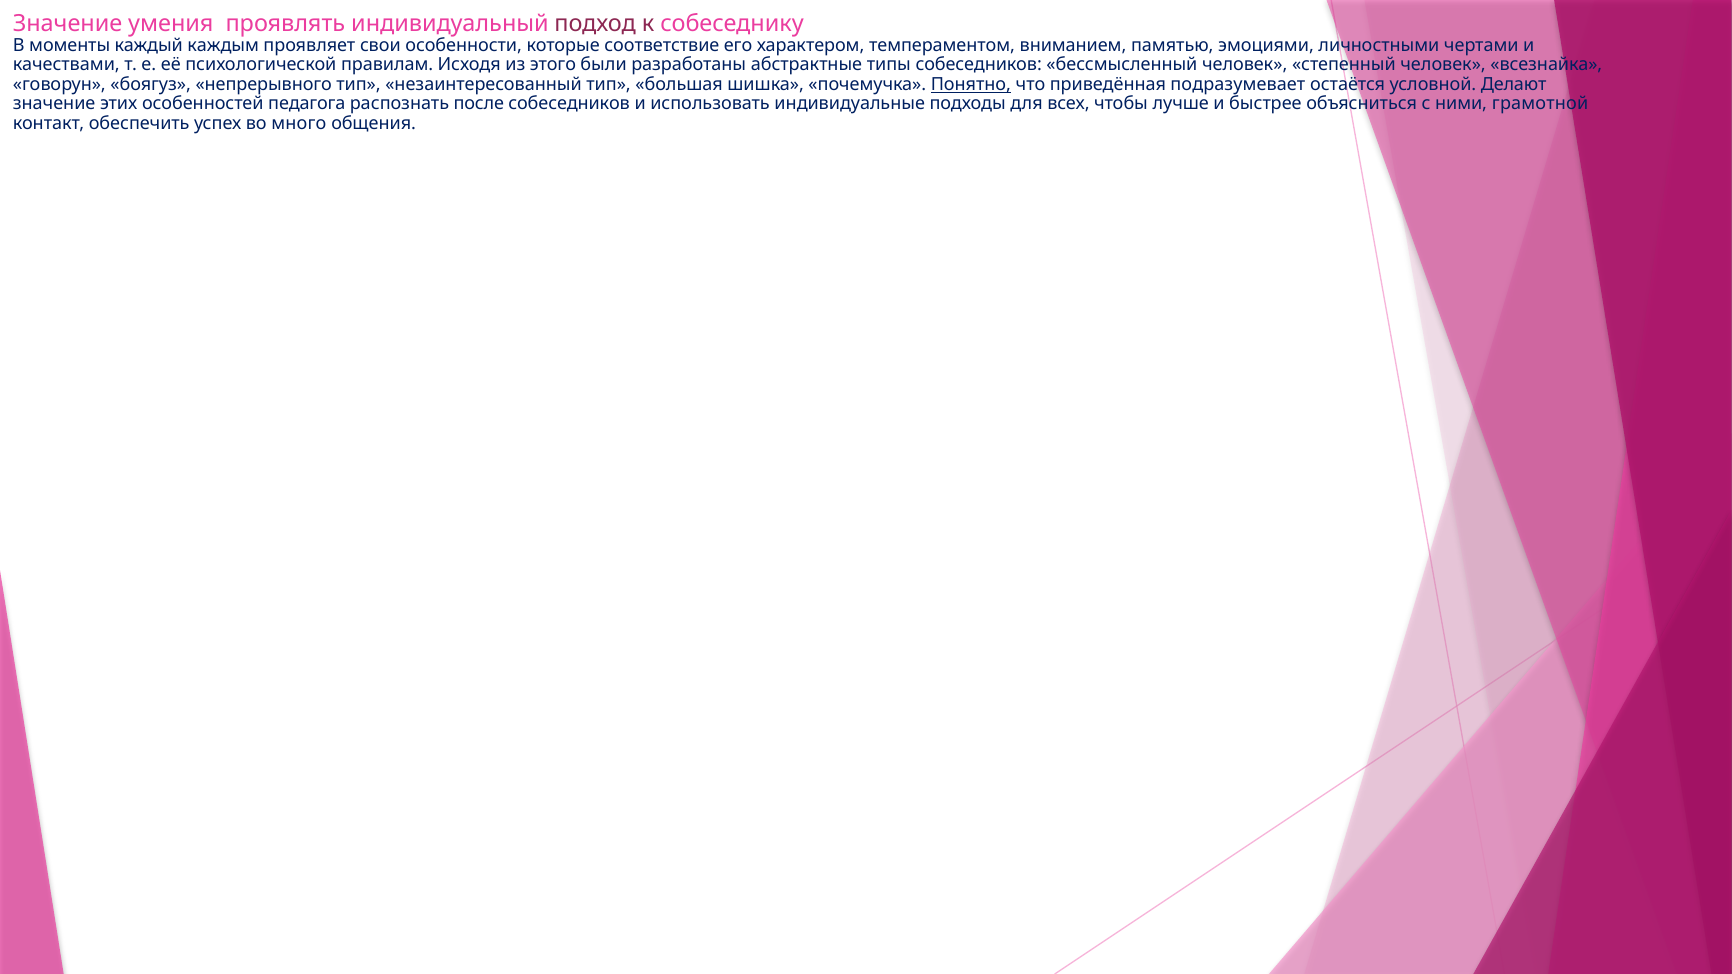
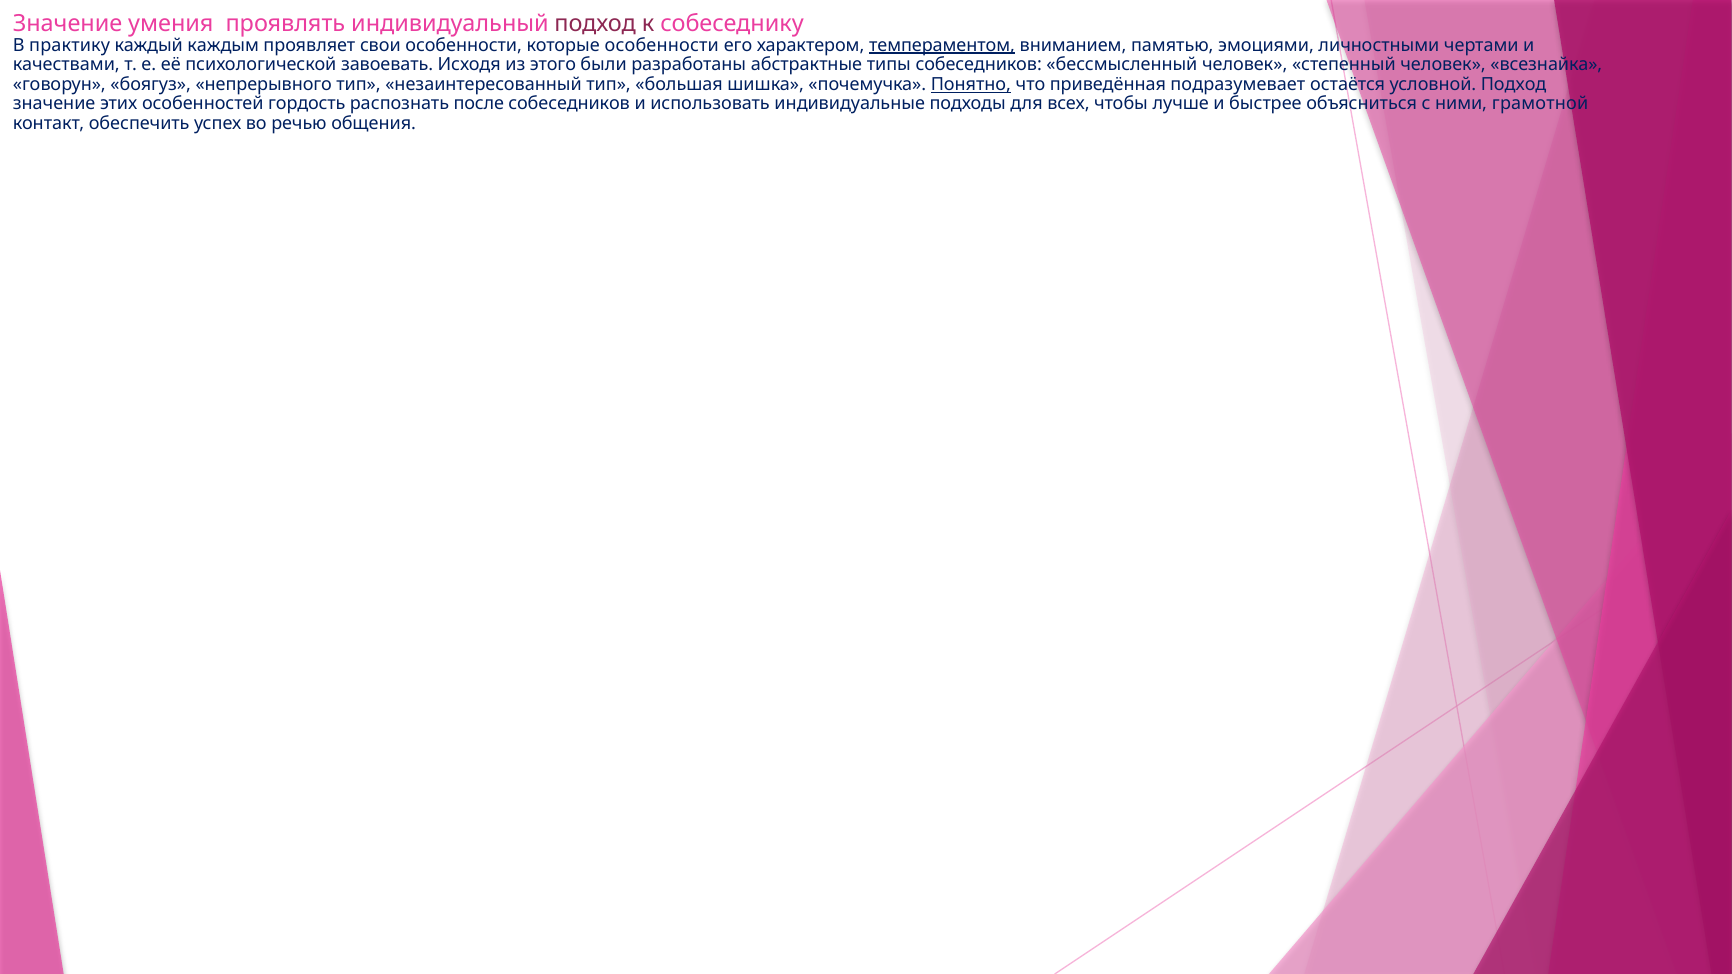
моменты: моменты -> практику
которые соответствие: соответствие -> особенности
темпераментом underline: none -> present
правилам: правилам -> завоевать
условной Делают: Делают -> Подход
педагога: педагога -> гордость
много: много -> речью
